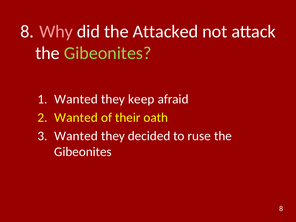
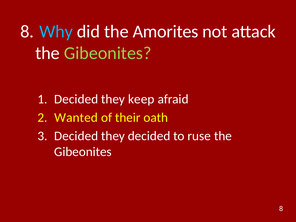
Why colour: pink -> light blue
Attacked: Attacked -> Amorites
Wanted at (76, 99): Wanted -> Decided
Wanted at (76, 136): Wanted -> Decided
